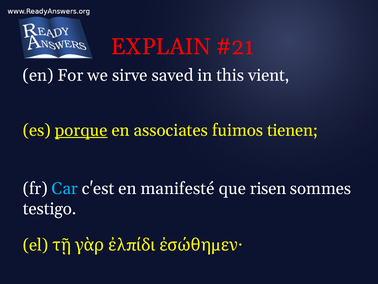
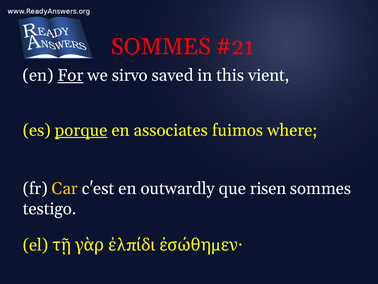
EXPLAIN at (161, 47): EXPLAIN -> SOMMES
For underline: none -> present
sirve: sirve -> sirvo
tienen: tienen -> where
Car colour: light blue -> yellow
manifesté: manifesté -> outwardly
